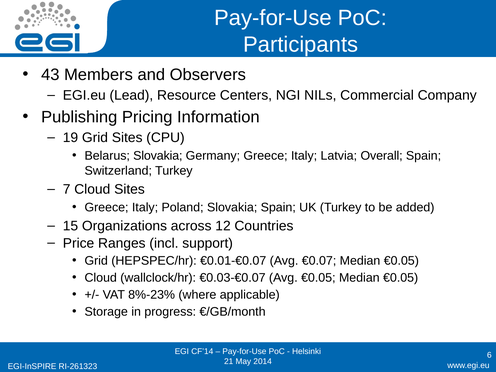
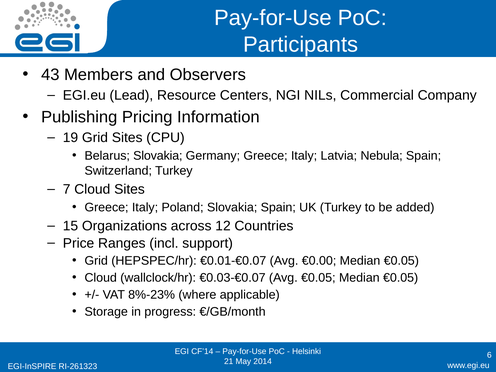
Overall: Overall -> Nebula
€0.07: €0.07 -> €0.00
